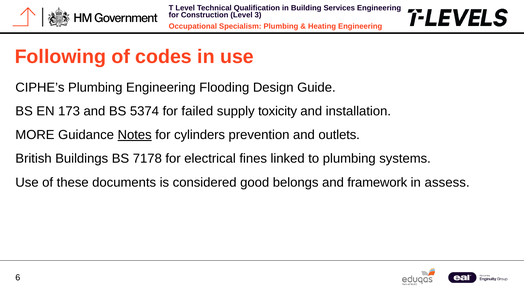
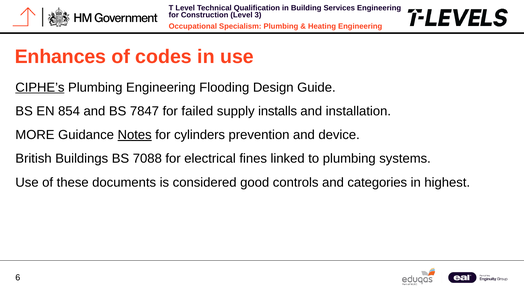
Following: Following -> Enhances
CIPHE’s underline: none -> present
173: 173 -> 854
5374: 5374 -> 7847
toxicity: toxicity -> installs
outlets: outlets -> device
7178: 7178 -> 7088
belongs: belongs -> controls
framework: framework -> categories
assess: assess -> highest
